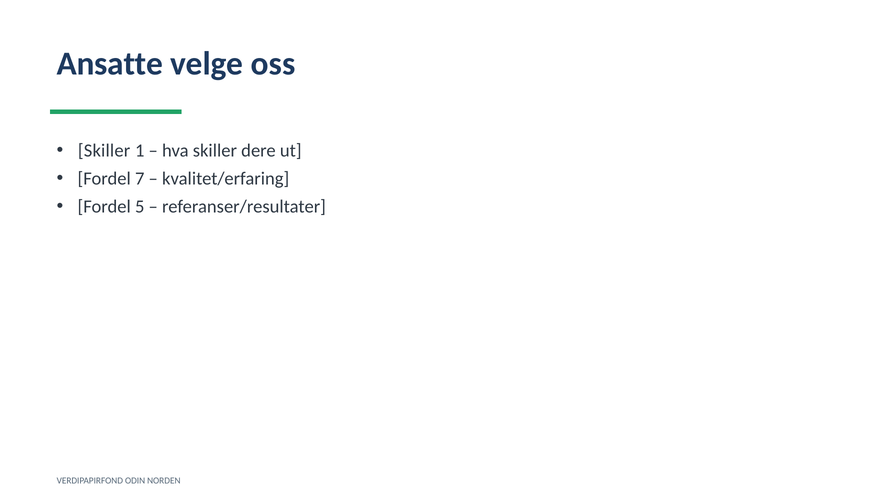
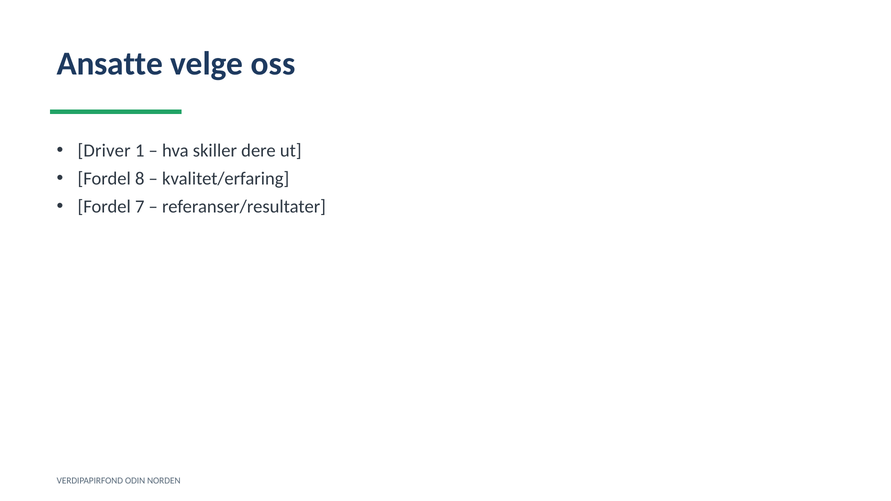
Skiller at (104, 151): Skiller -> Driver
7: 7 -> 8
5: 5 -> 7
